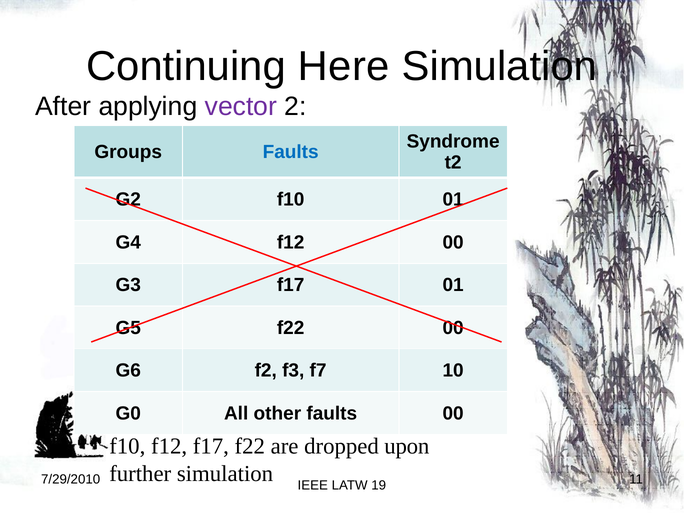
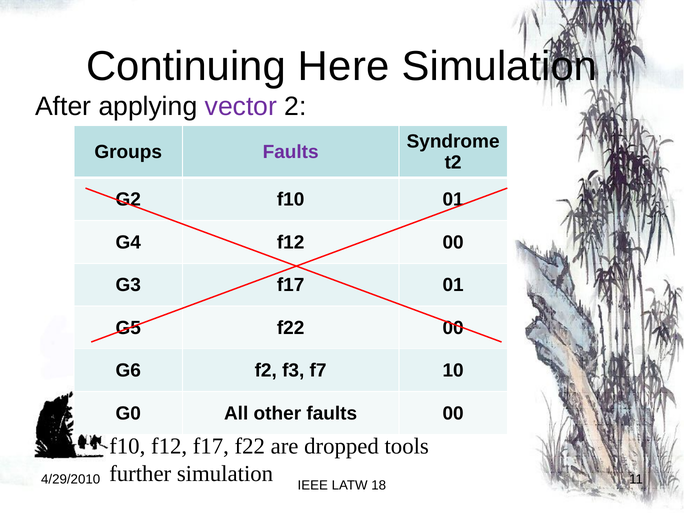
Faults at (291, 152) colour: blue -> purple
upon: upon -> tools
7/29/2010: 7/29/2010 -> 4/29/2010
19: 19 -> 18
